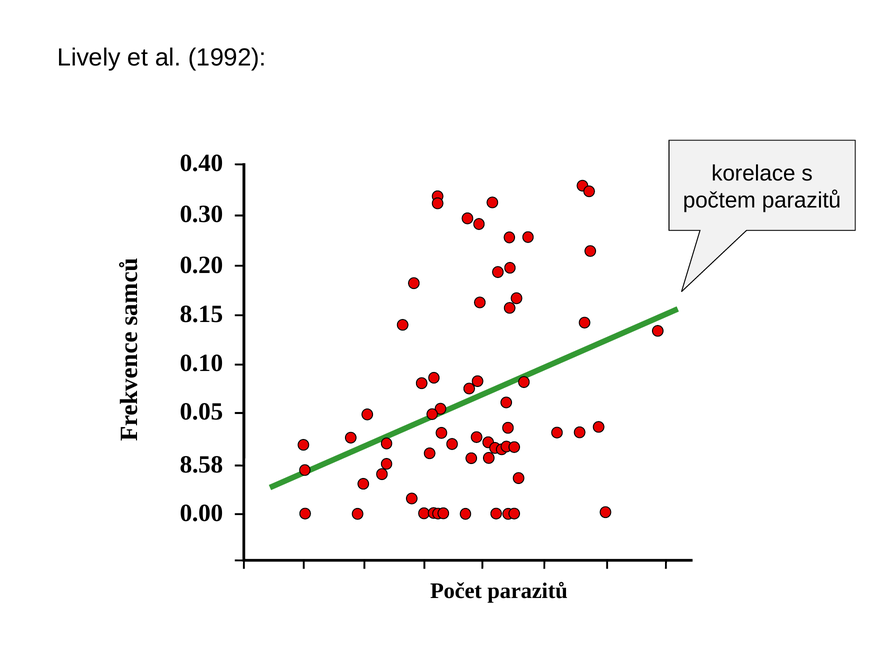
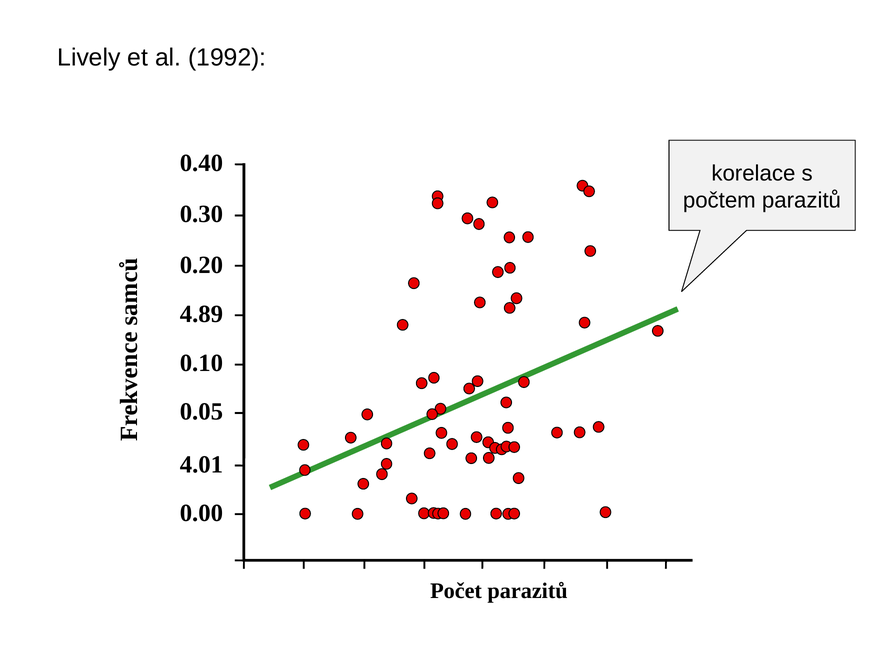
8.15: 8.15 -> 4.89
8.58: 8.58 -> 4.01
